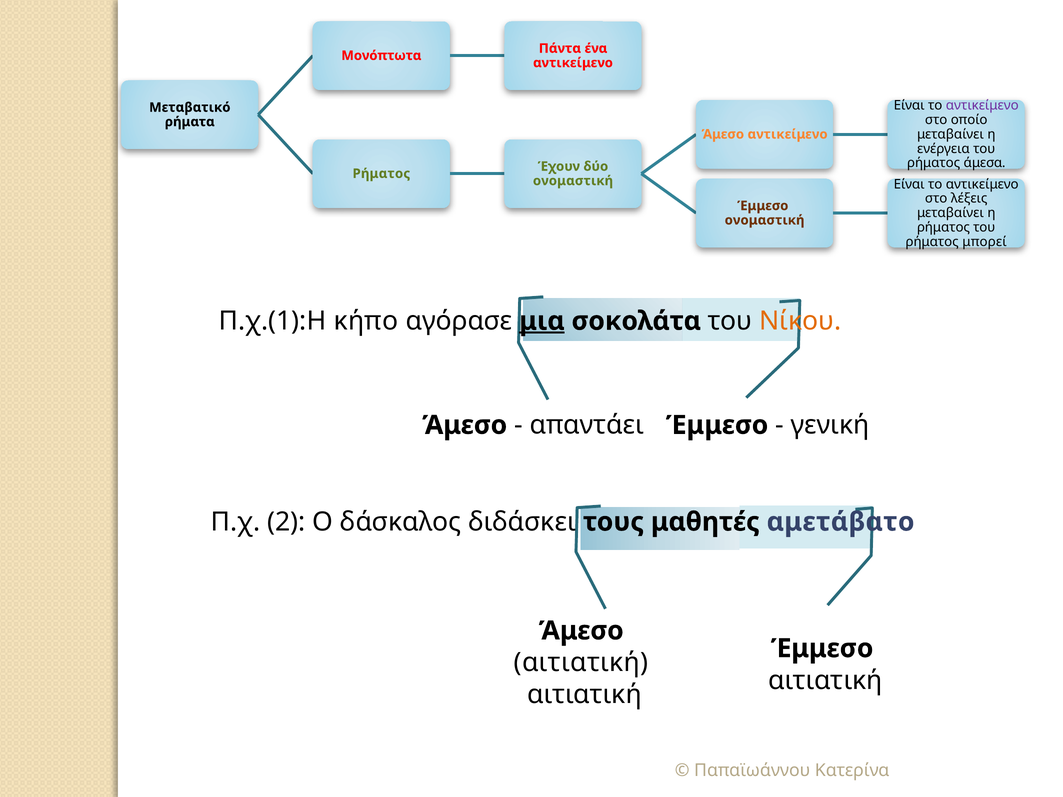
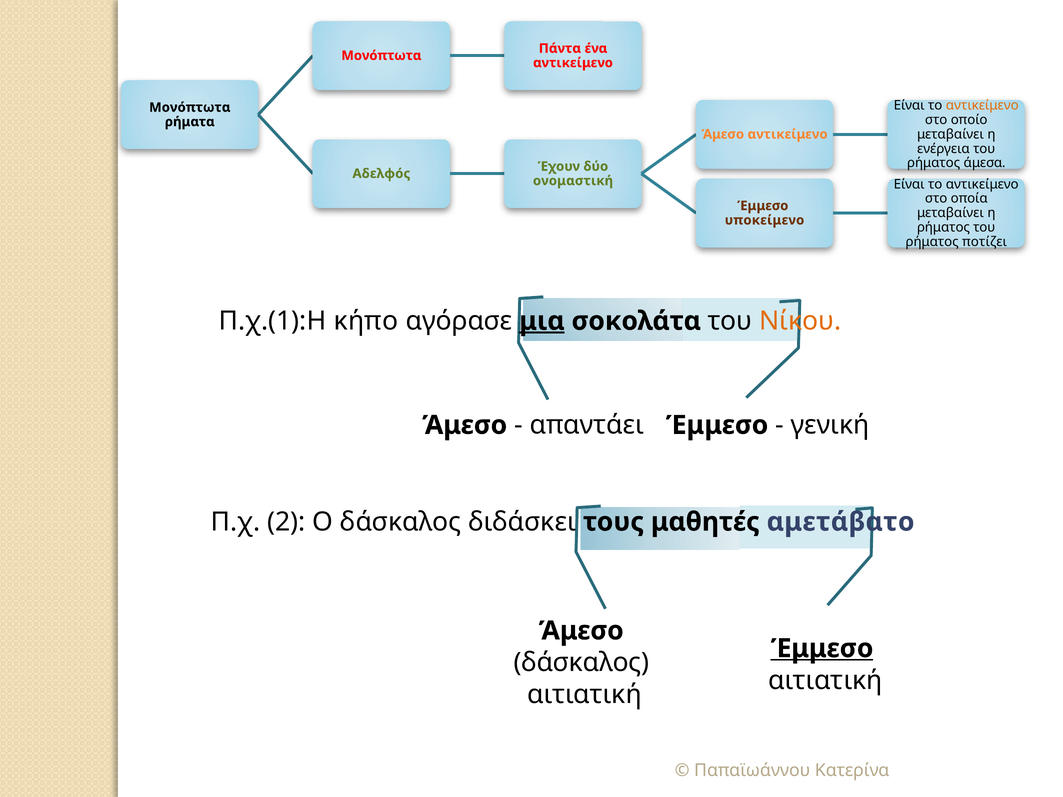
αντικείμενο at (982, 106) colour: purple -> orange
Μεταβατικό at (190, 107): Μεταβατικό -> Μονόπτωτα
Ρήματος at (381, 174): Ρήματος -> Αδελφός
λέξεις: λέξεις -> οποία
ονομαστική at (765, 220): ονομαστική -> υποκείμενο
μπορεί: μπορεί -> ποτίζει
Έμμεσο at (822, 649) underline: none -> present
αιτιατική at (581, 663): αιτιατική -> δάσκαλος
